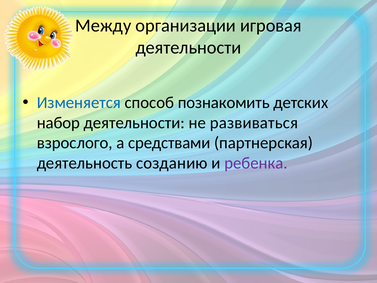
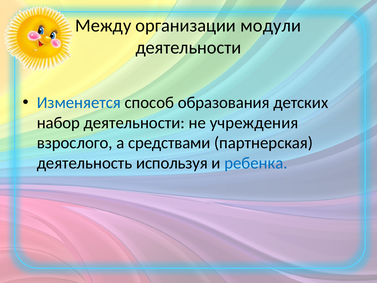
игровая: игровая -> модули
познакомить: познакомить -> образования
развиваться: развиваться -> учреждения
созданию: созданию -> используя
ребенка colour: purple -> blue
